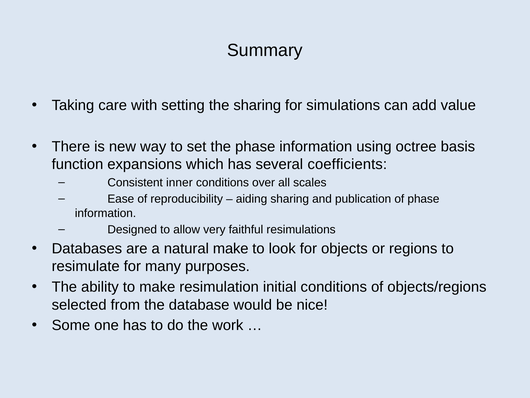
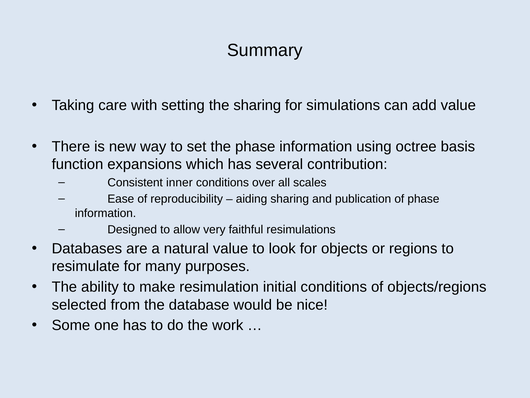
coefficients: coefficients -> contribution
natural make: make -> value
